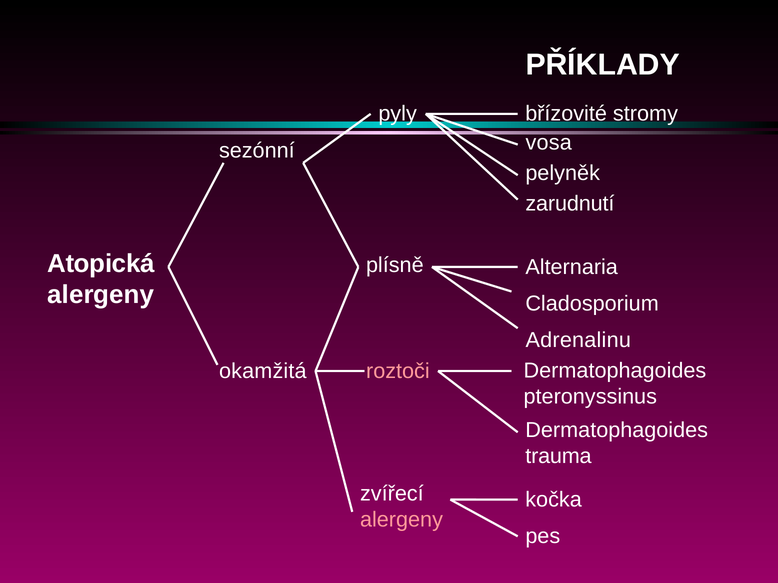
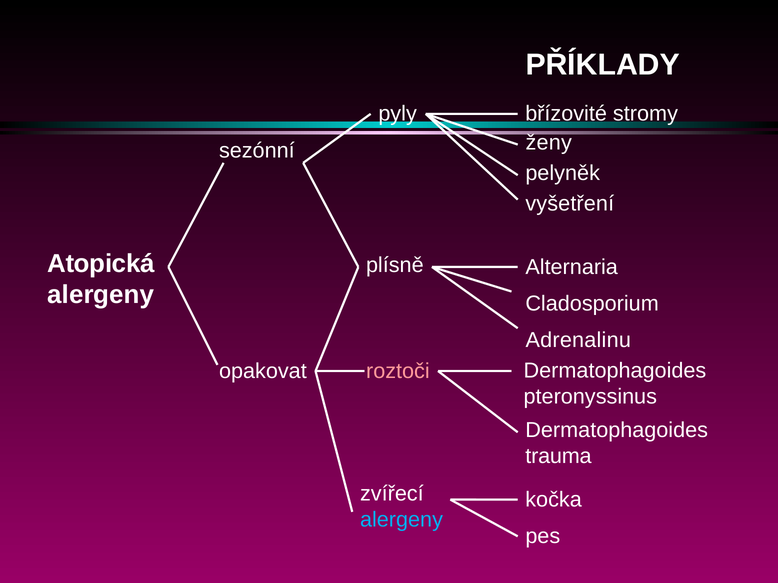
vosa: vosa -> ženy
zarudnutí: zarudnutí -> vyšetření
okamžitá: okamžitá -> opakovat
alergeny at (401, 520) colour: pink -> light blue
